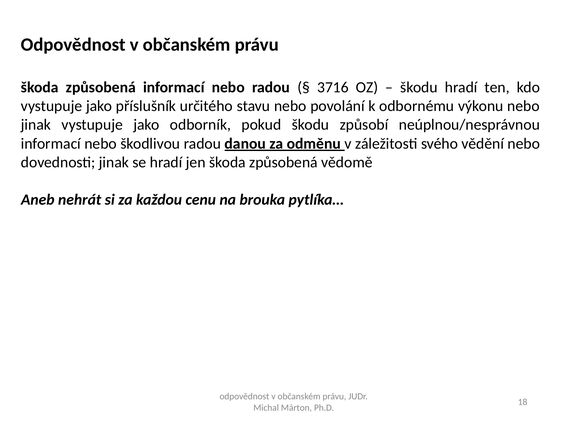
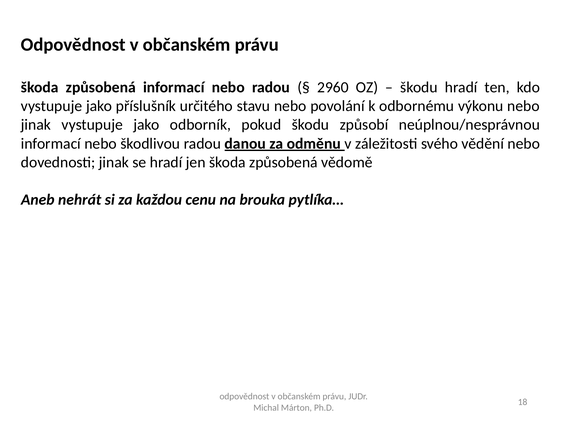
3716: 3716 -> 2960
